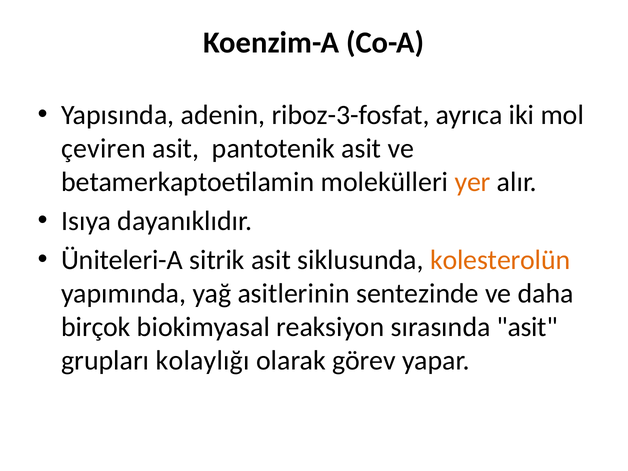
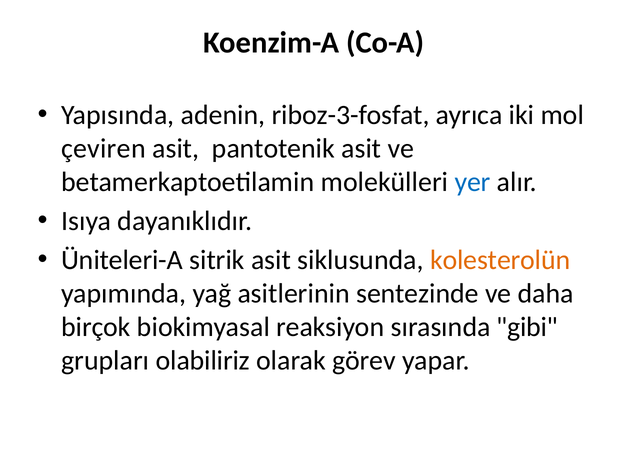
yer colour: orange -> blue
sırasında asit: asit -> gibi
kolaylığı: kolaylığı -> olabiliriz
